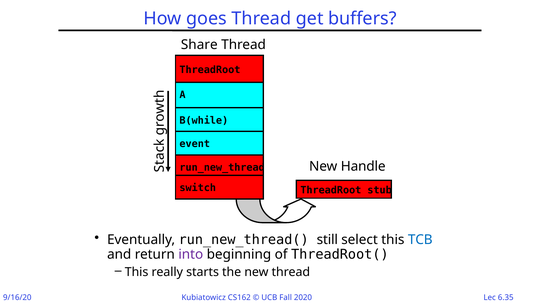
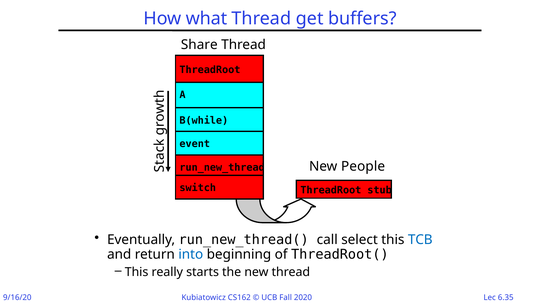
goes: goes -> what
Handle: Handle -> People
still: still -> call
into colour: purple -> blue
